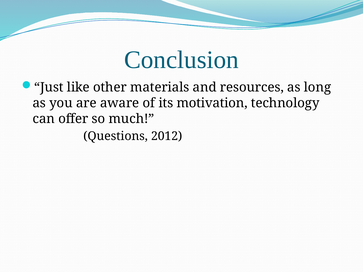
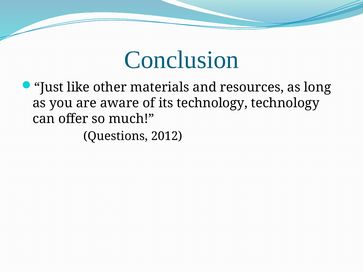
its motivation: motivation -> technology
